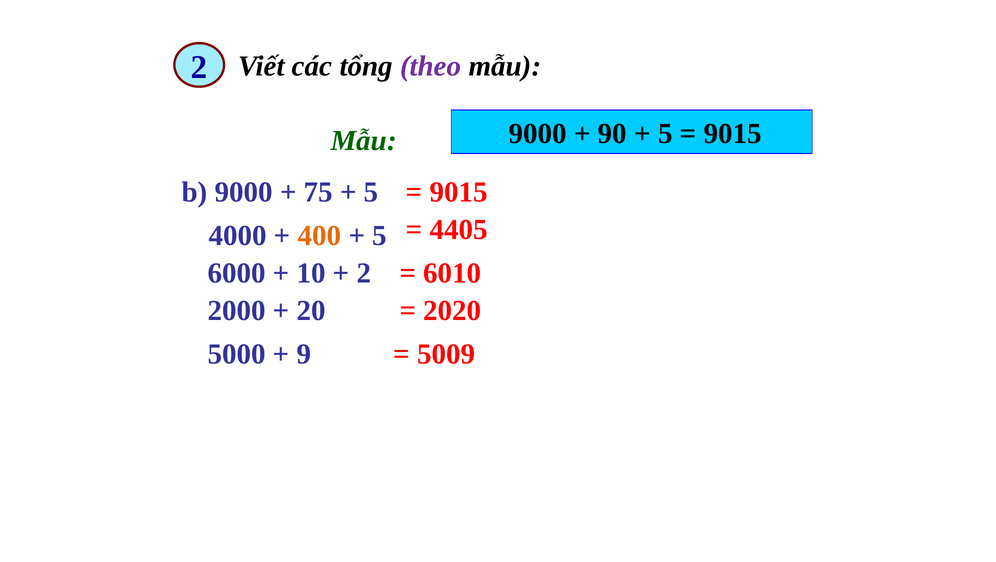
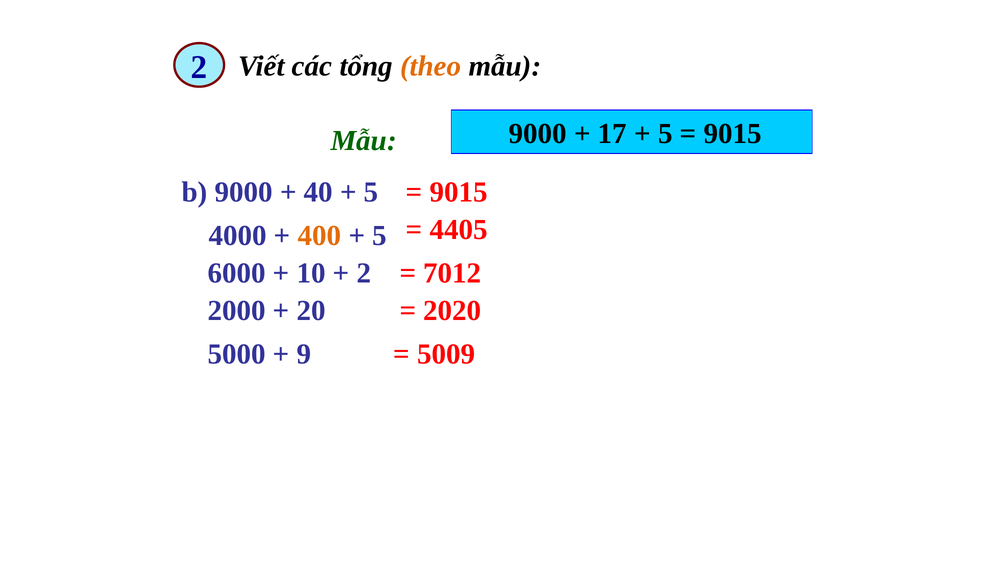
theo colour: purple -> orange
90: 90 -> 17
75: 75 -> 40
6010: 6010 -> 7012
